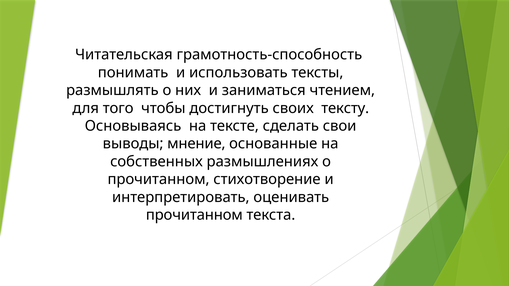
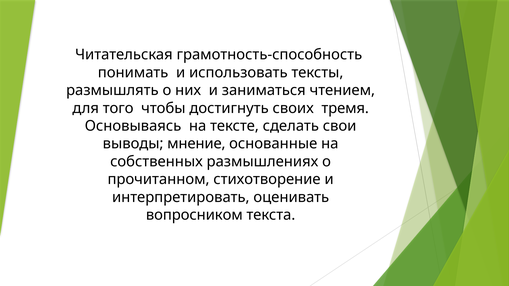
тексту: тексту -> тремя
прочитанном at (194, 215): прочитанном -> вопросником
